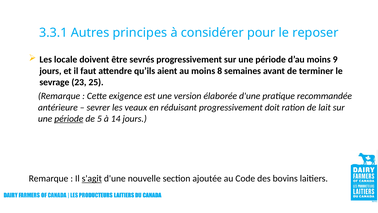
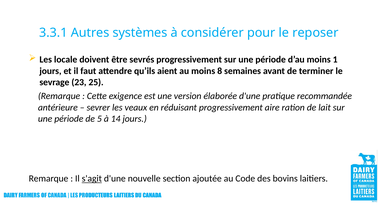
principes: principes -> systèmes
9: 9 -> 1
doit: doit -> aire
période at (69, 119) underline: present -> none
